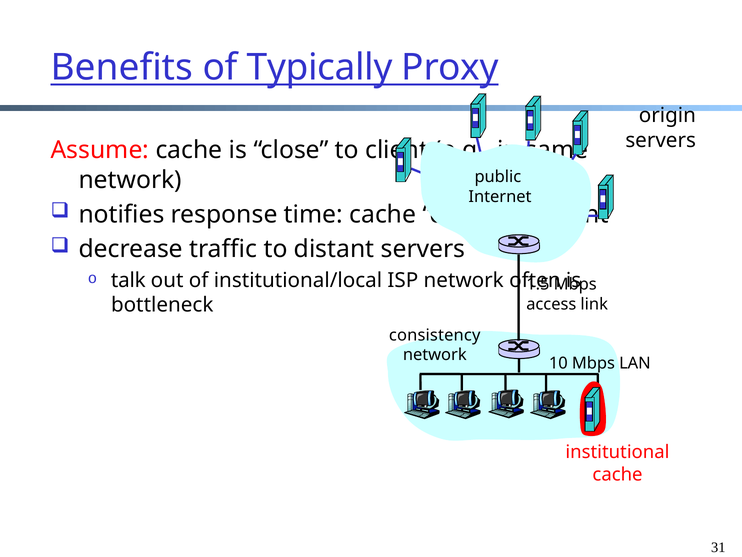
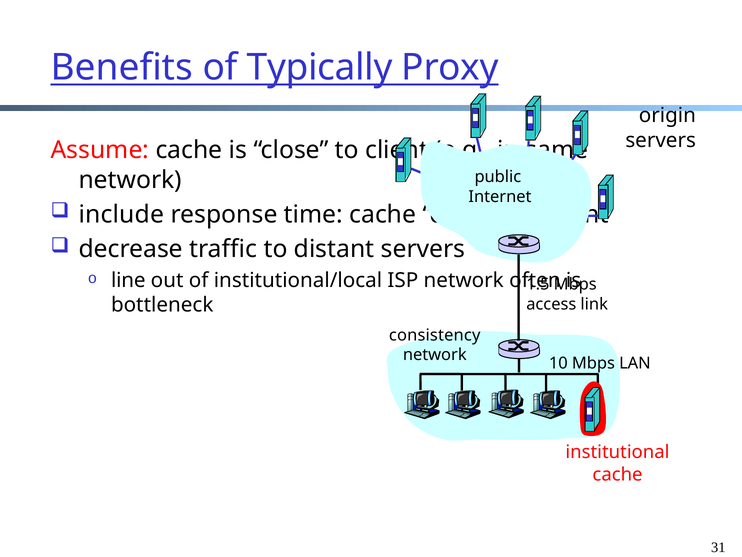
notifies: notifies -> include
talk: talk -> line
